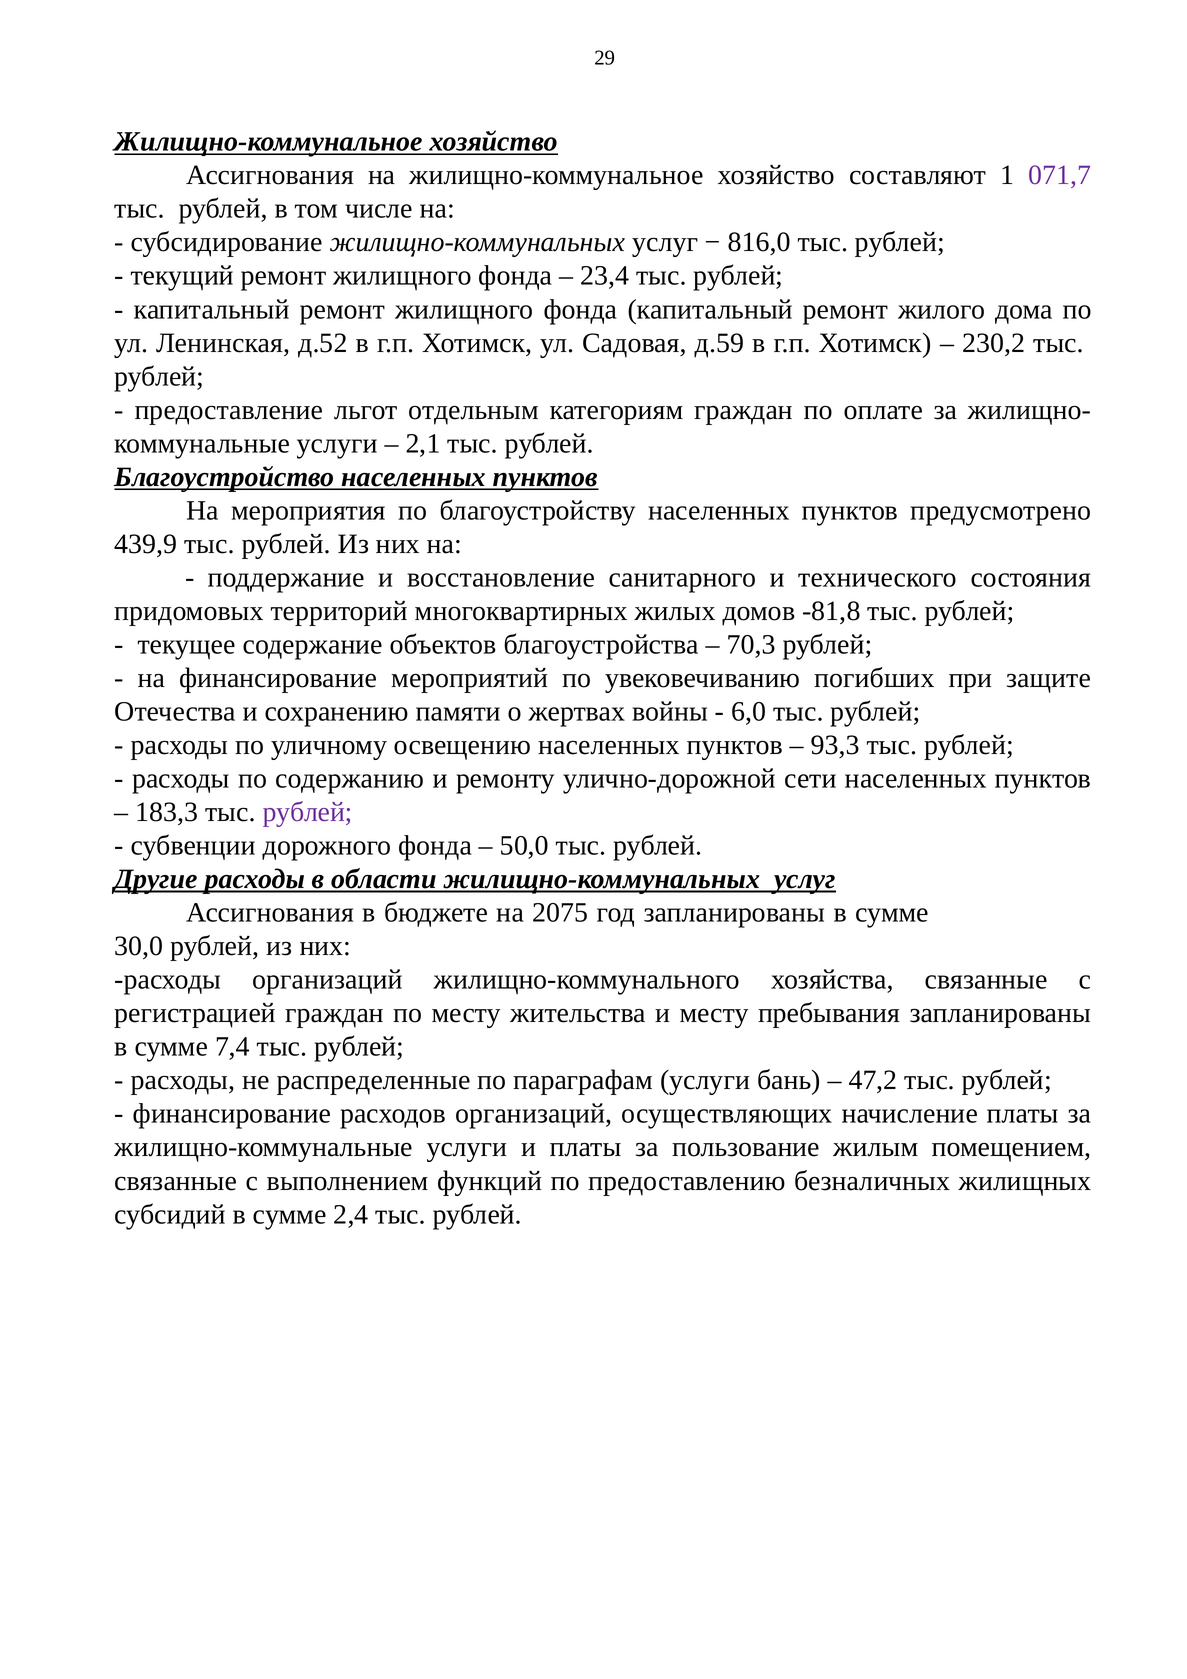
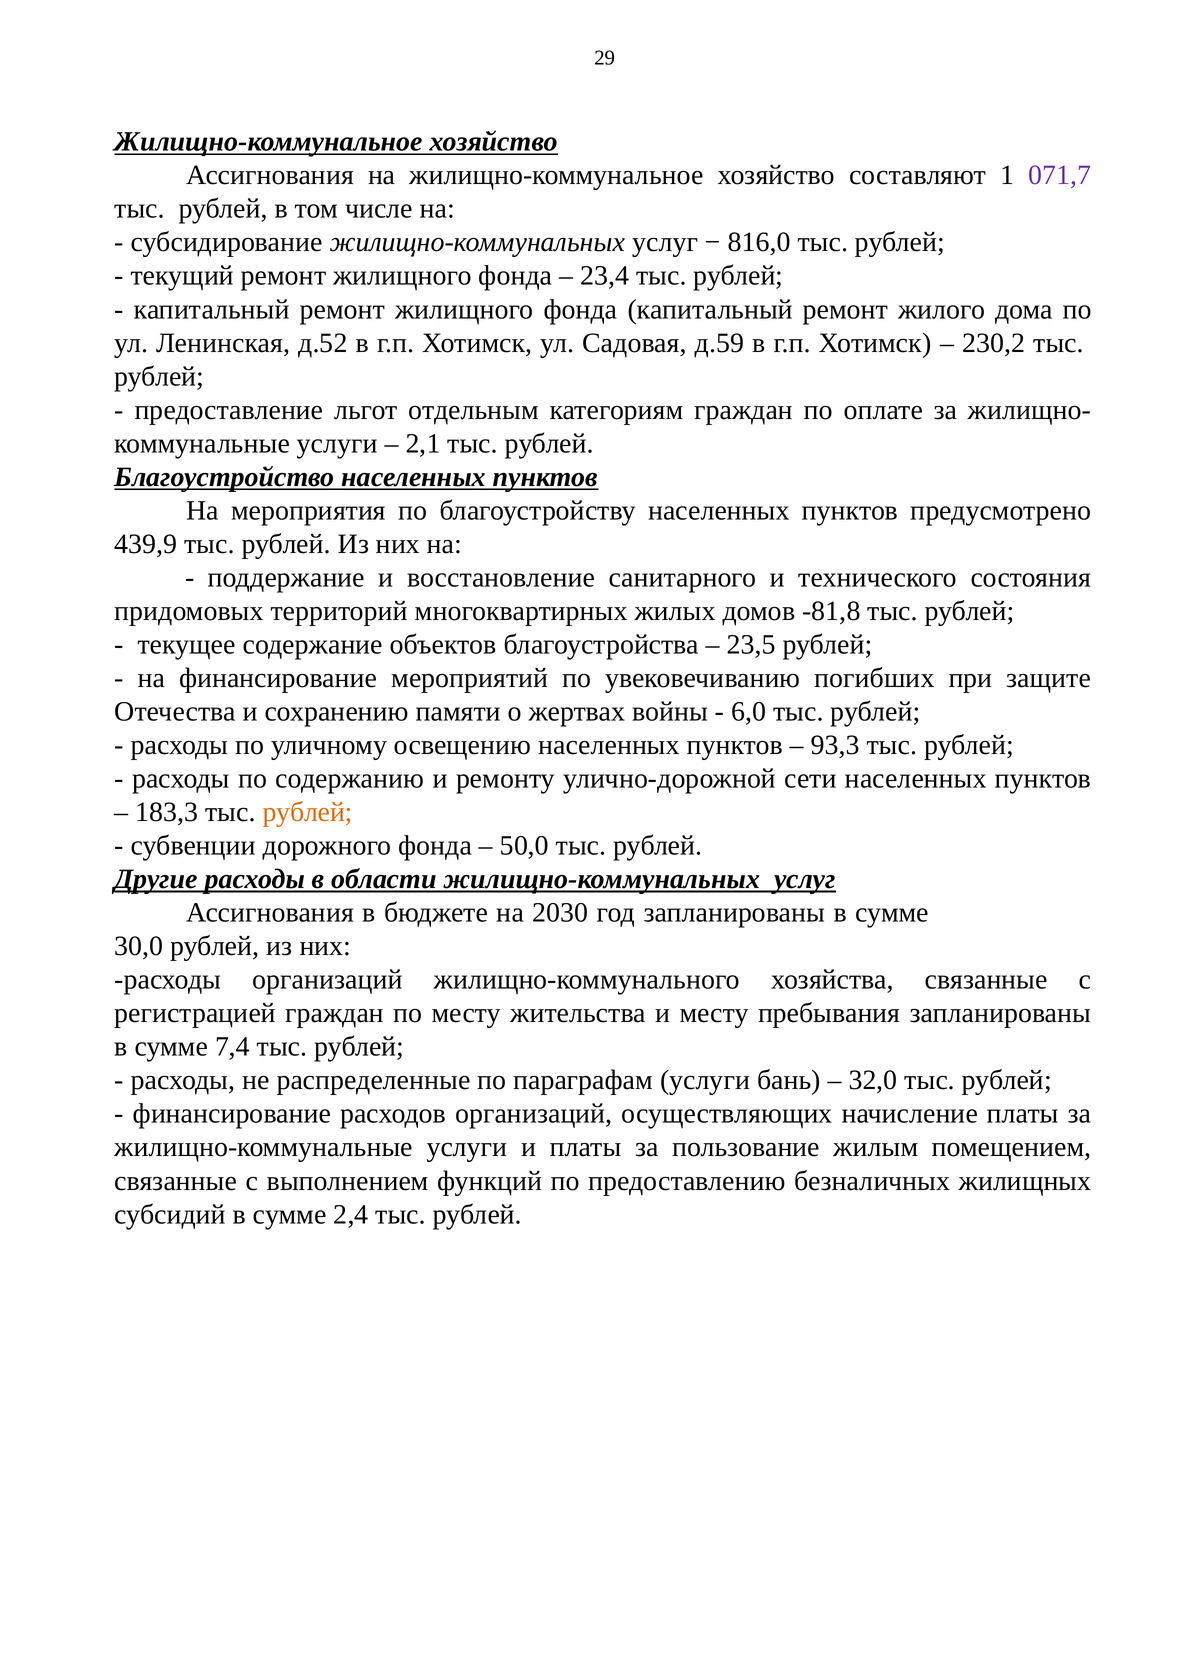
70,3: 70,3 -> 23,5
рублей at (308, 812) colour: purple -> orange
2075: 2075 -> 2030
47,2: 47,2 -> 32,0
